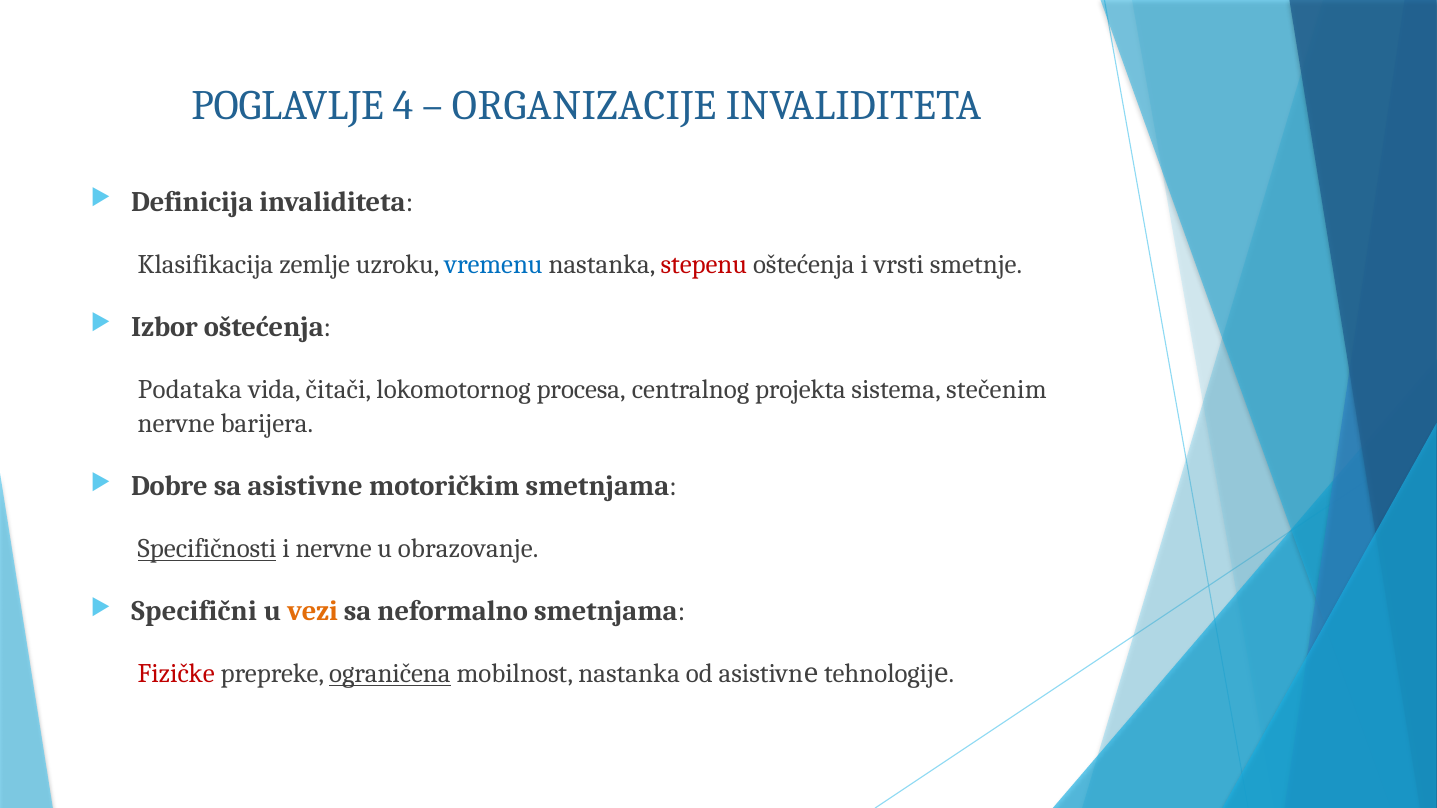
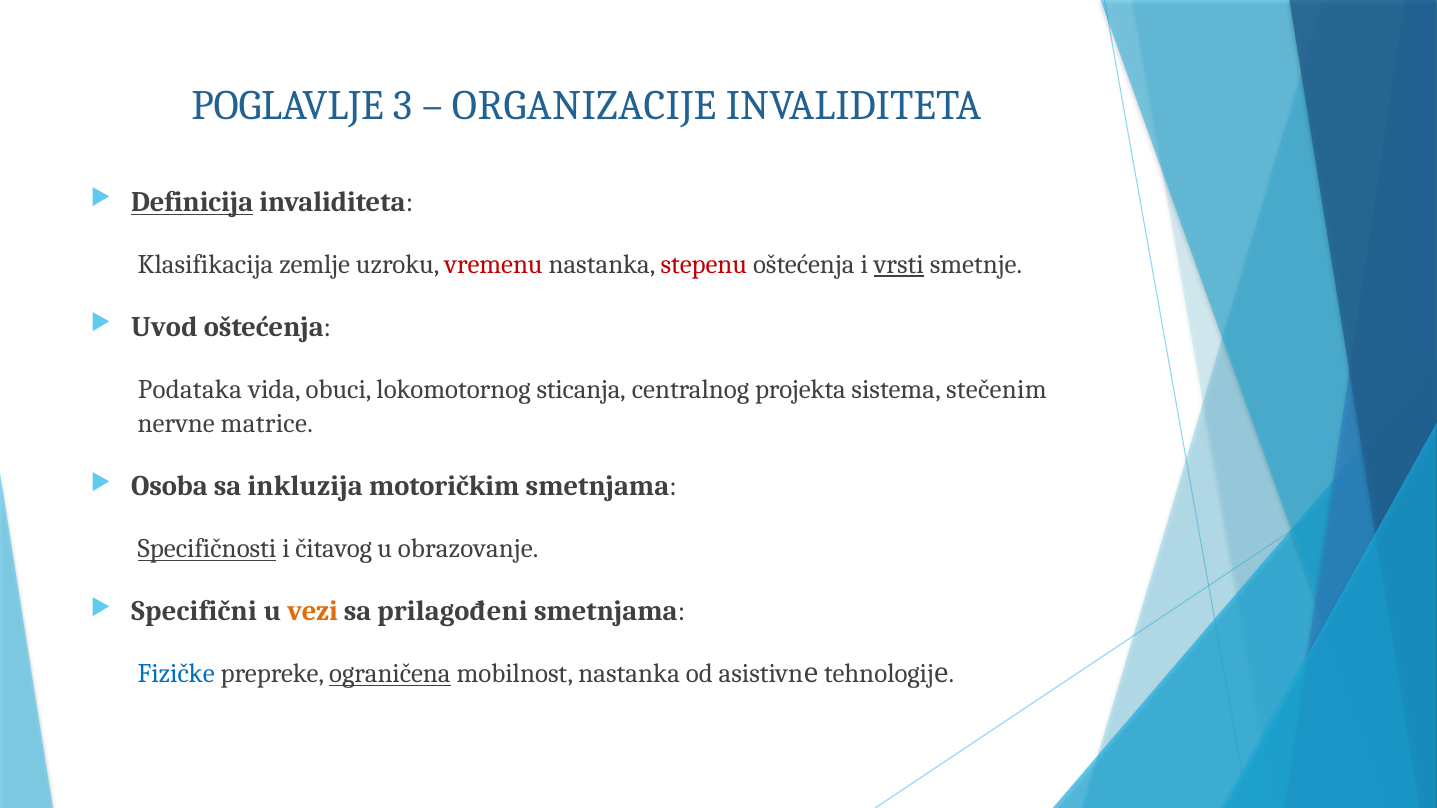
4: 4 -> 3
Definicija underline: none -> present
vremenu colour: blue -> red
vrsti underline: none -> present
Izbor: Izbor -> Uvod
čitači: čitači -> obuci
procesa: procesa -> sticanja
barijera: barijera -> matrice
Dobre: Dobre -> Osoba
asistivne: asistivne -> inkluzija
i nervne: nervne -> čitavog
neformalno: neformalno -> prilagođeni
Fizičke colour: red -> blue
